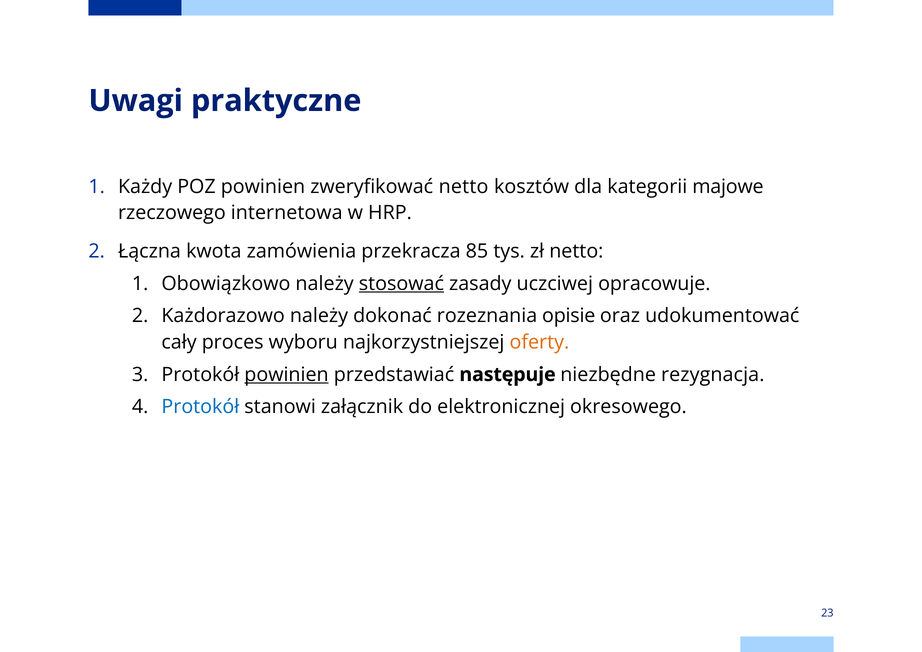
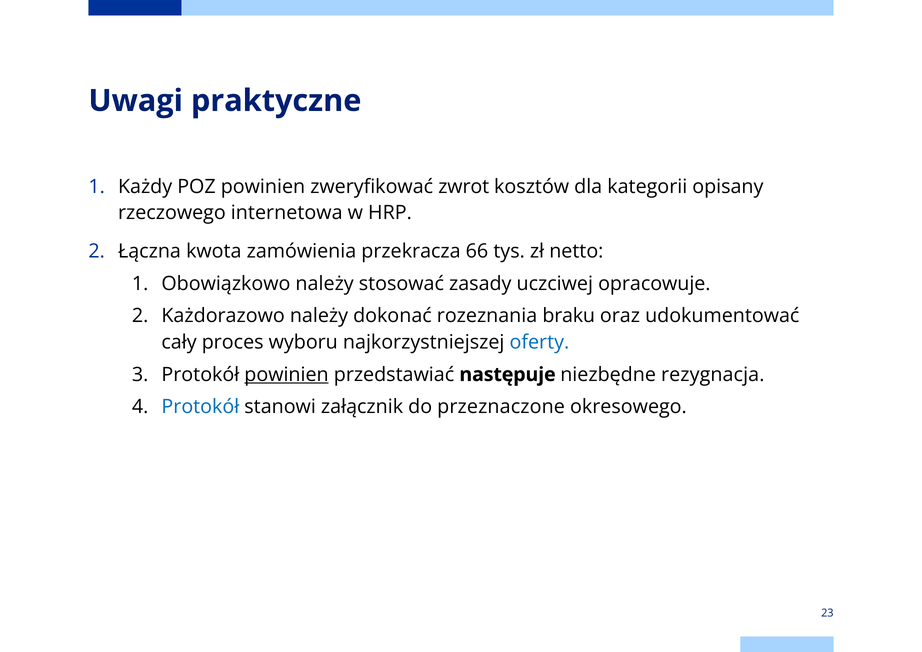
zweryfikować netto: netto -> zwrot
majowe: majowe -> opisany
85: 85 -> 66
stosować underline: present -> none
opisie: opisie -> braku
oferty colour: orange -> blue
elektronicznej: elektronicznej -> przeznaczone
